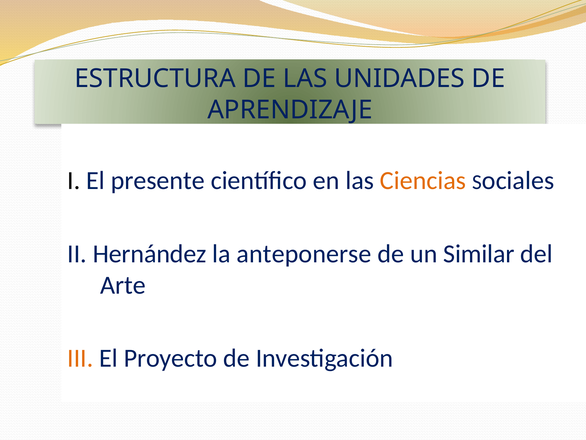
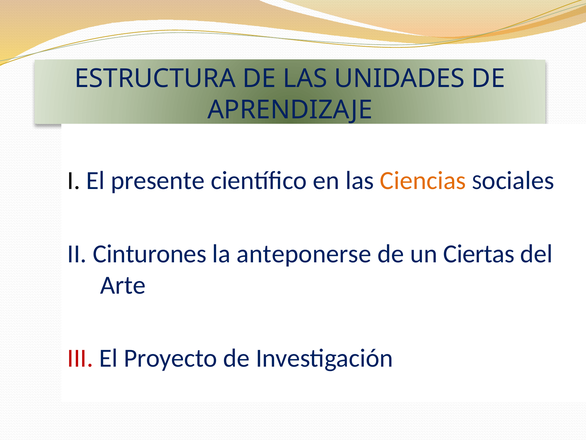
Hernández: Hernández -> Cinturones
Similar: Similar -> Ciertas
III colour: orange -> red
